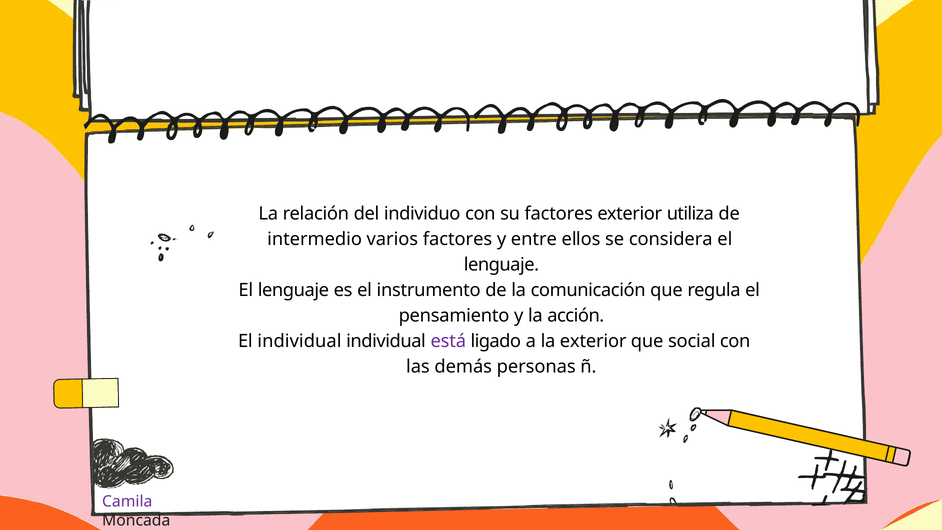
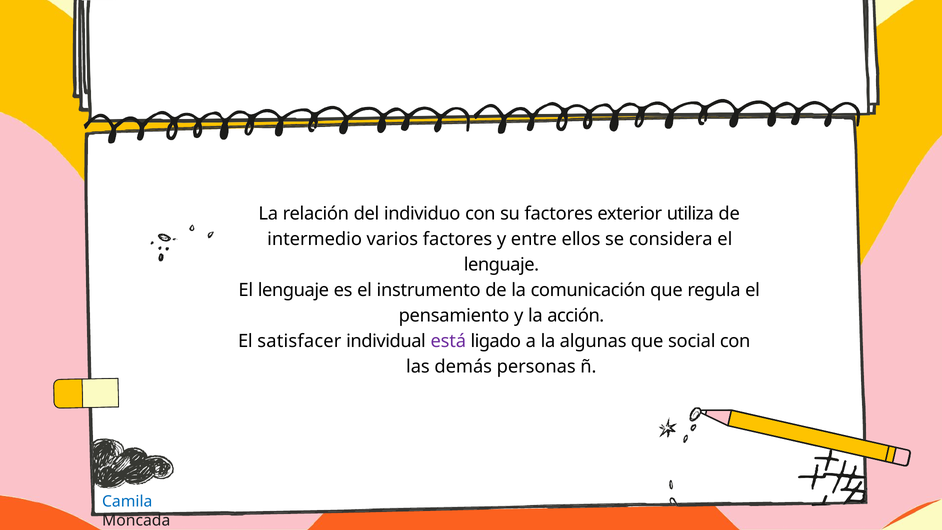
El individual: individual -> satisfacer
la exterior: exterior -> algunas
Camila colour: purple -> blue
